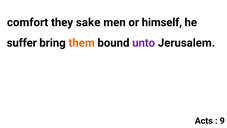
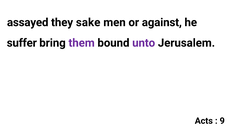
comfort: comfort -> assayed
himself: himself -> against
them colour: orange -> purple
